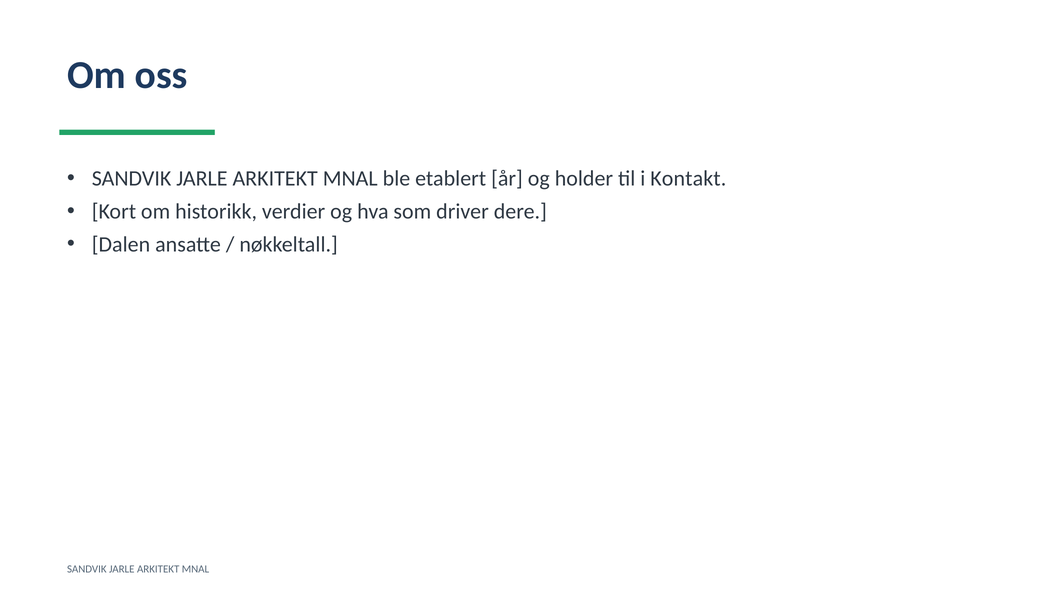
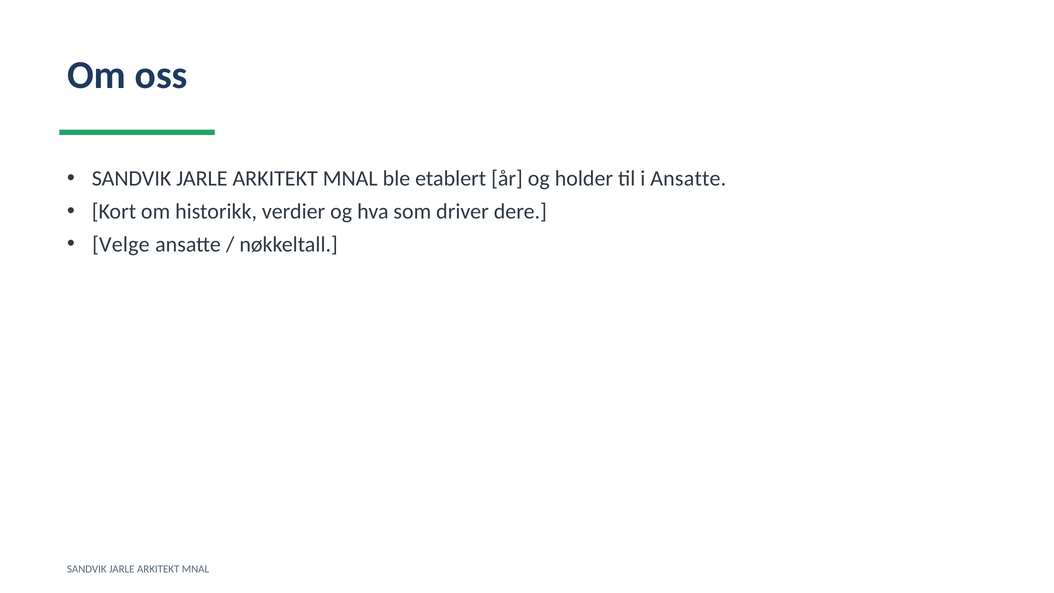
i Kontakt: Kontakt -> Ansatte
Dalen: Dalen -> Velge
